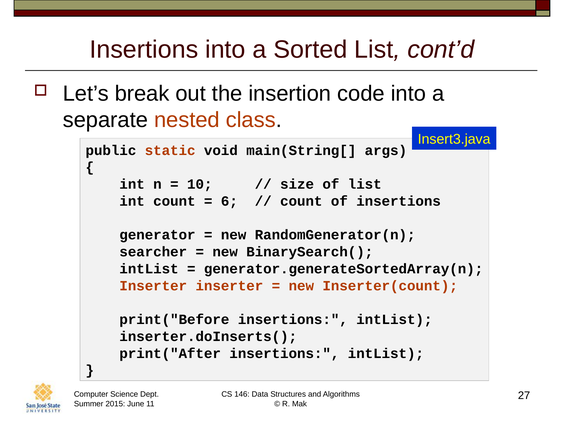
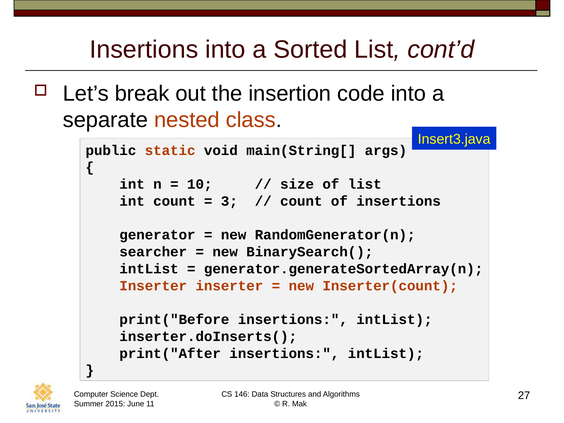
6: 6 -> 3
